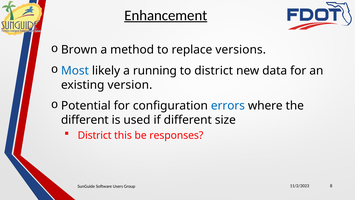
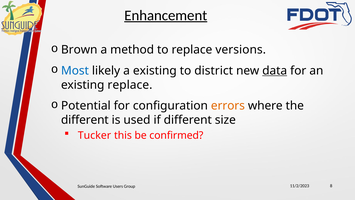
a running: running -> existing
data underline: none -> present
existing version: version -> replace
errors colour: blue -> orange
District at (95, 135): District -> Tucker
responses: responses -> confirmed
